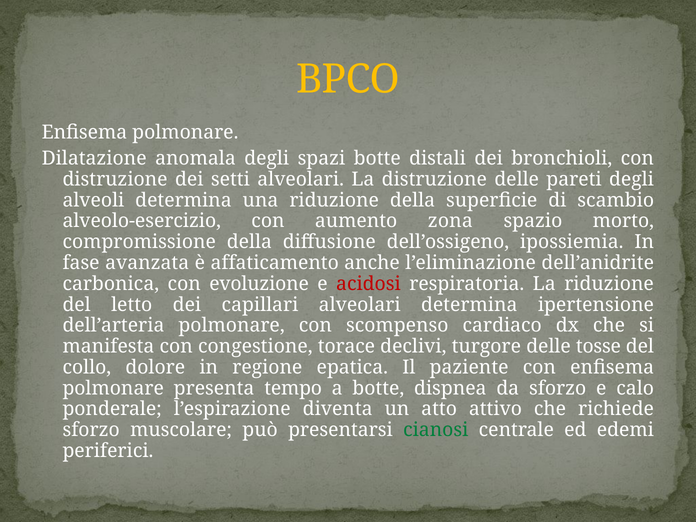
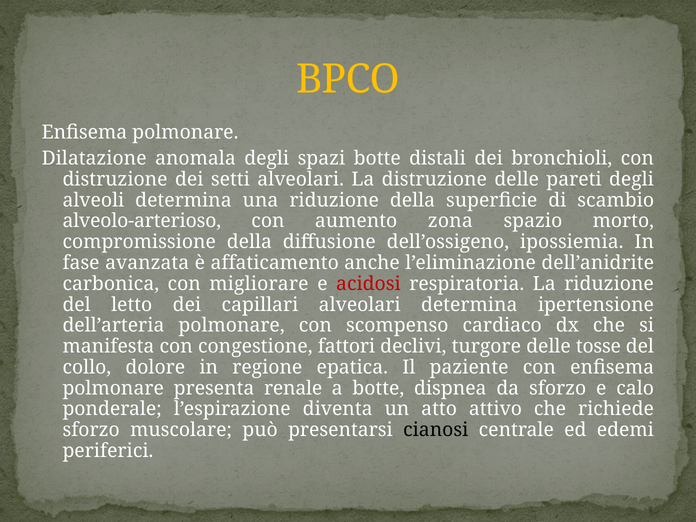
alveolo-esercizio: alveolo-esercizio -> alveolo-arterioso
evoluzione: evoluzione -> migliorare
torace: torace -> fattori
tempo: tempo -> renale
cianosi colour: green -> black
